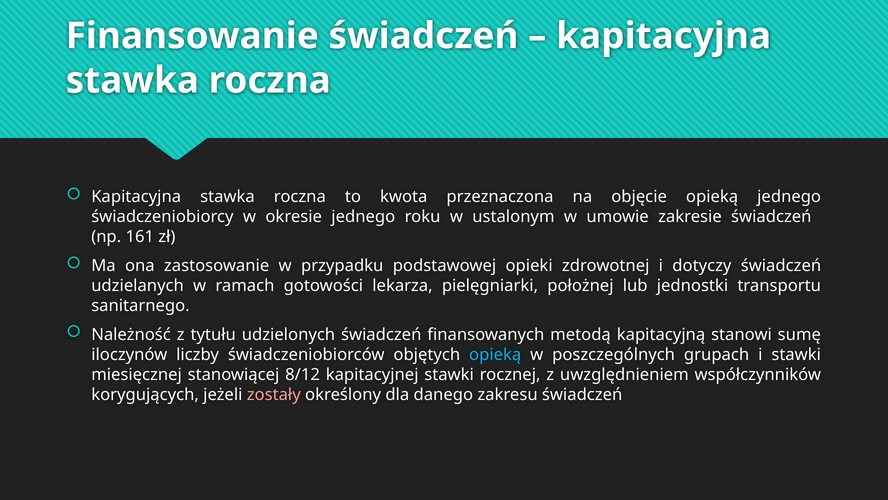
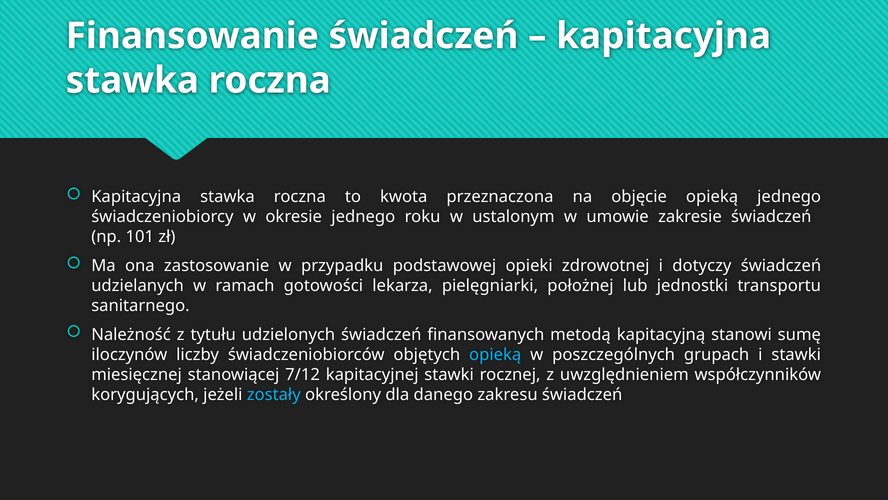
161: 161 -> 101
8/12: 8/12 -> 7/12
zostały colour: pink -> light blue
